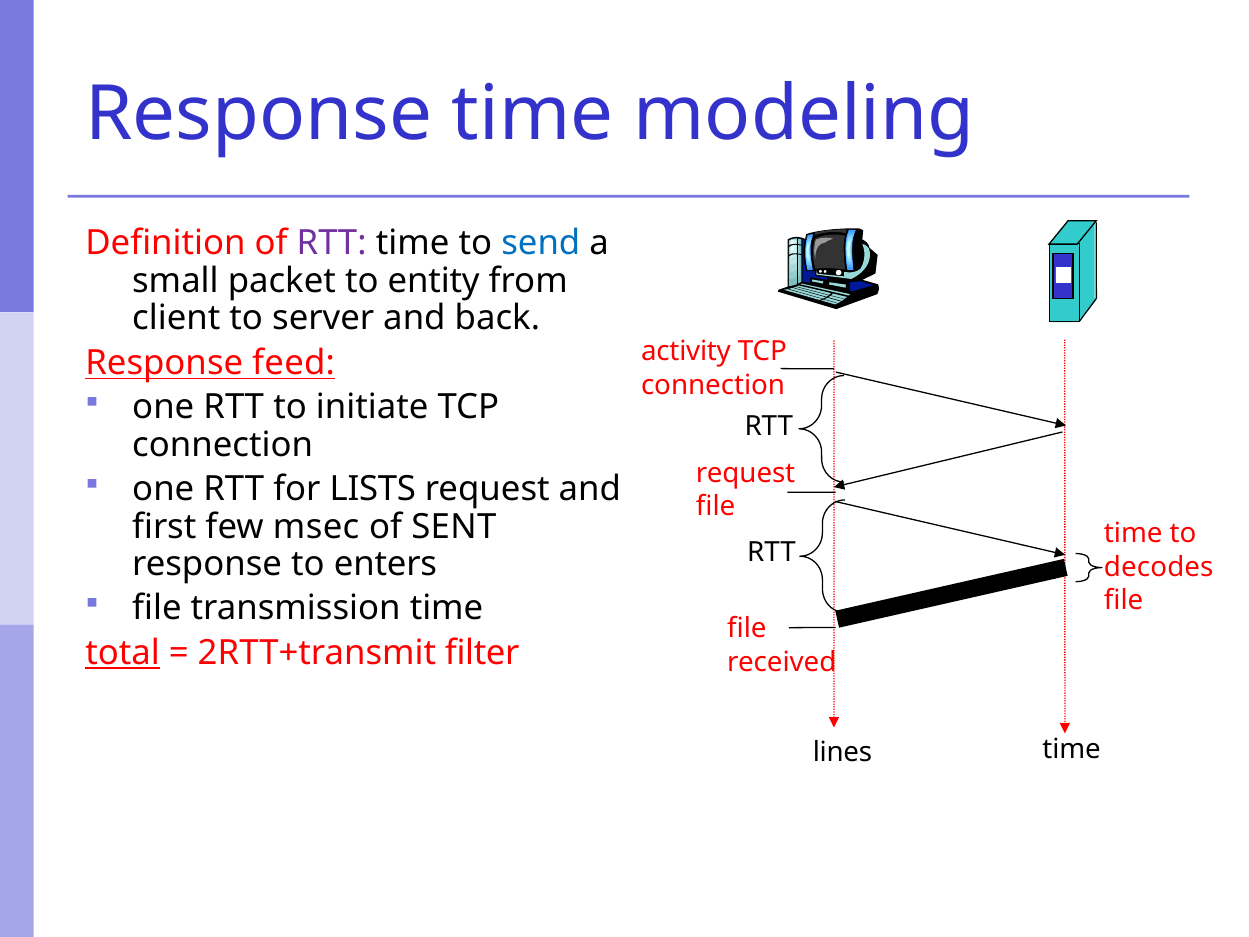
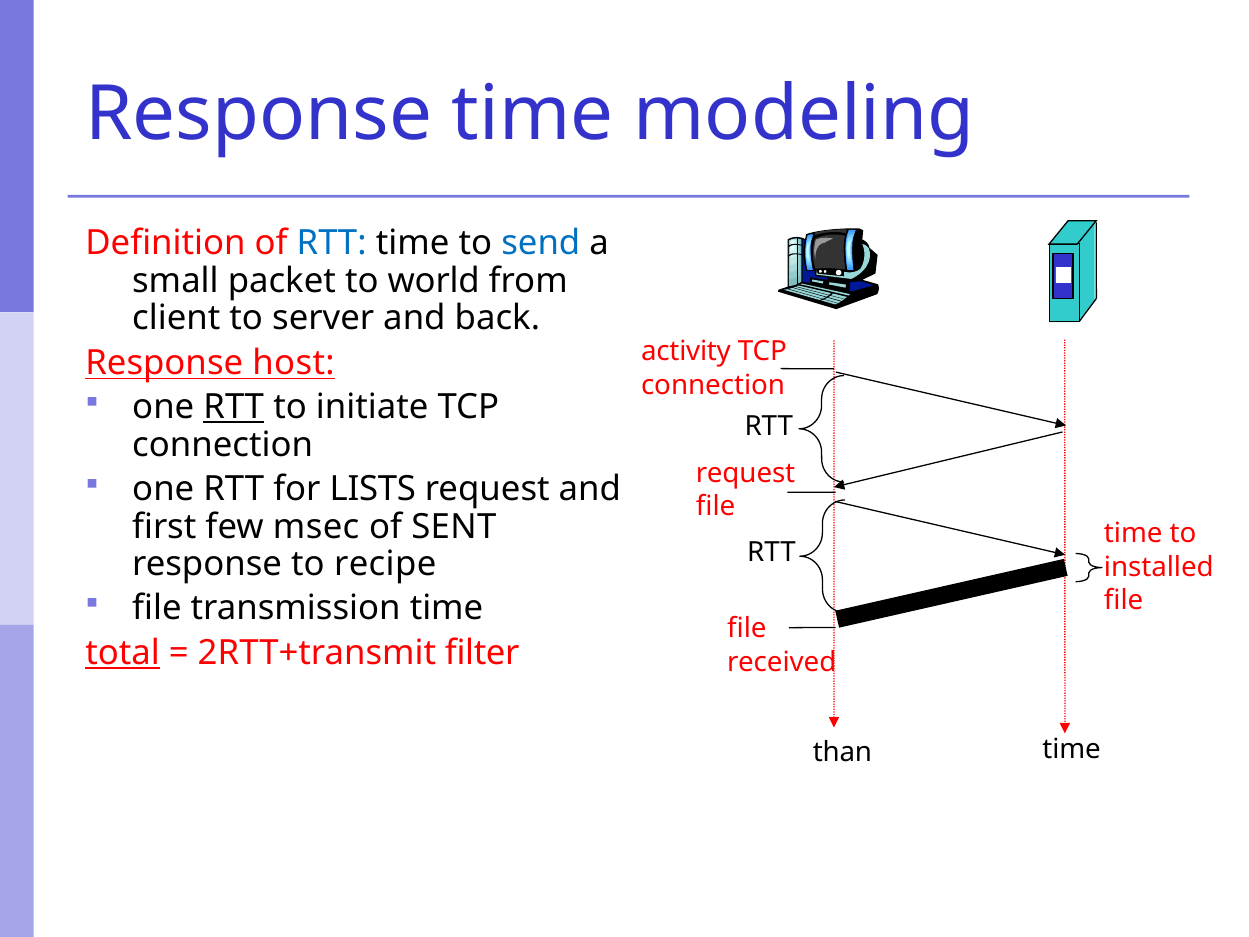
RTT at (332, 243) colour: purple -> blue
entity: entity -> world
feed: feed -> host
RTT at (234, 407) underline: none -> present
enters: enters -> recipe
decodes: decodes -> installed
lines: lines -> than
